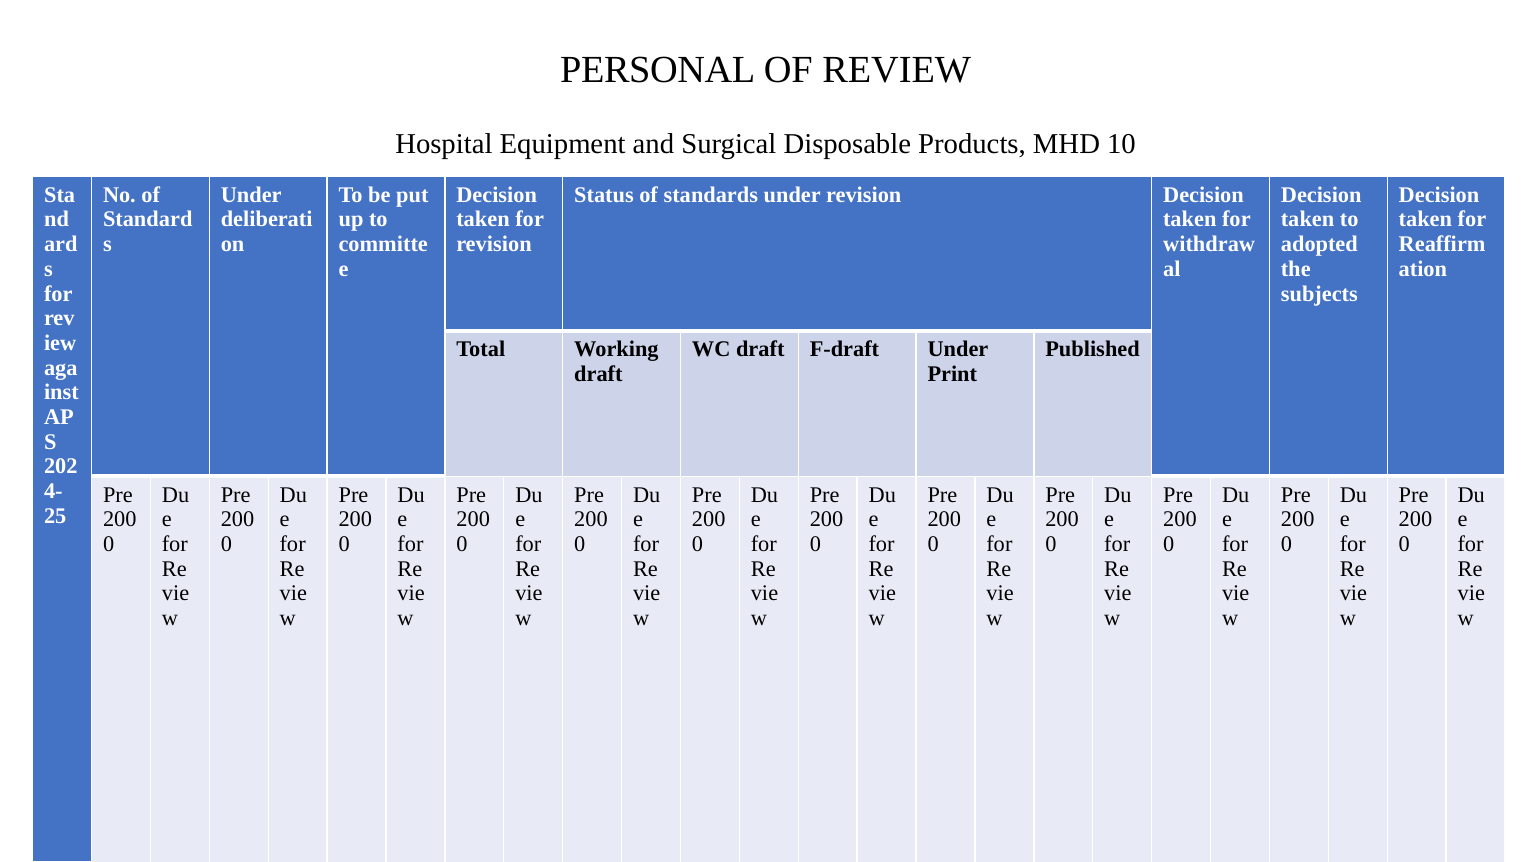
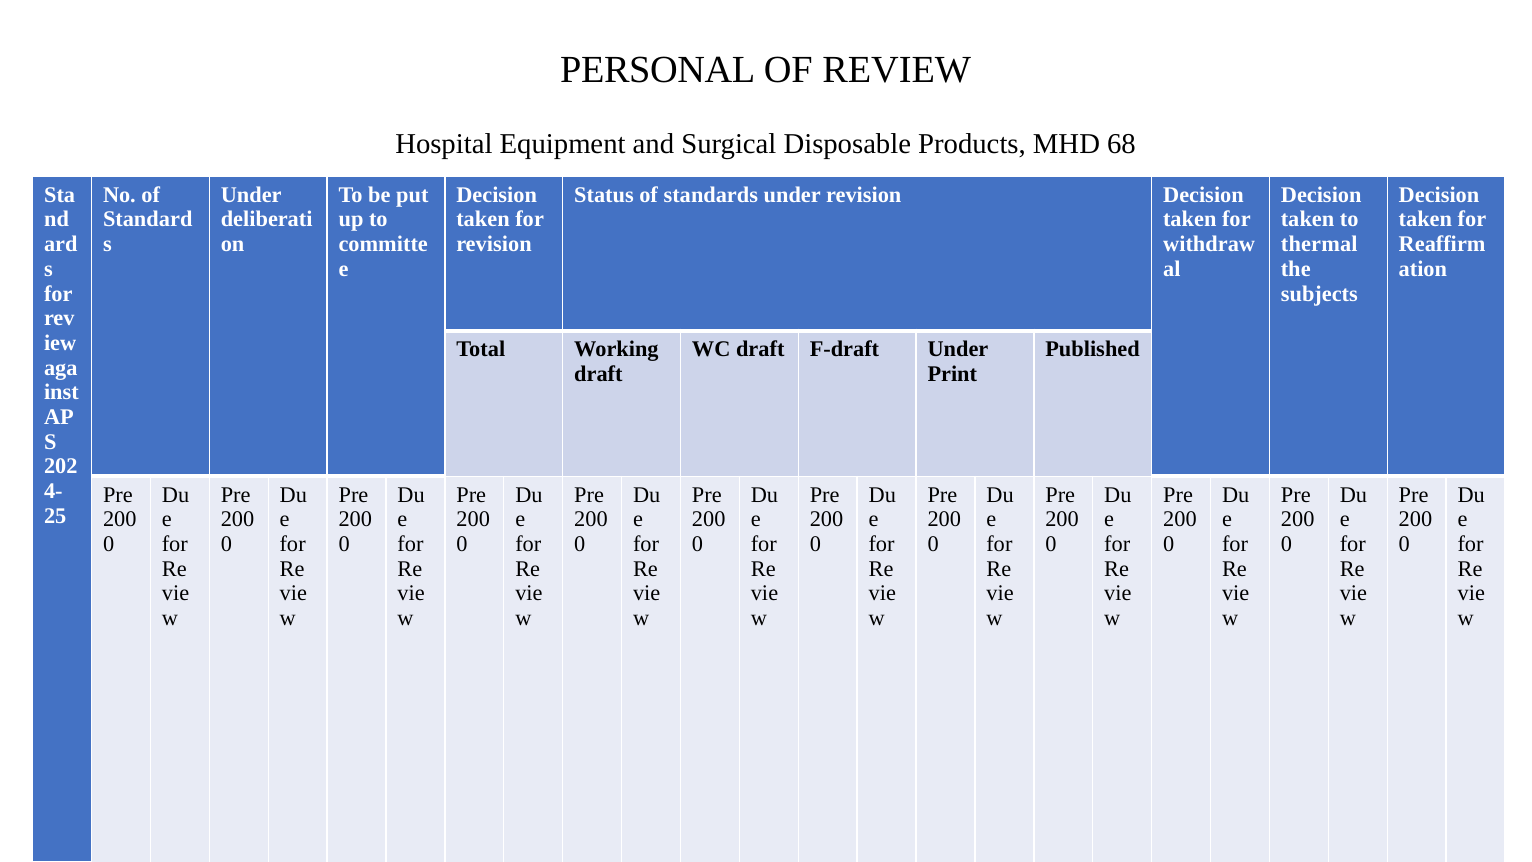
MHD 10: 10 -> 68
adopted: adopted -> thermal
